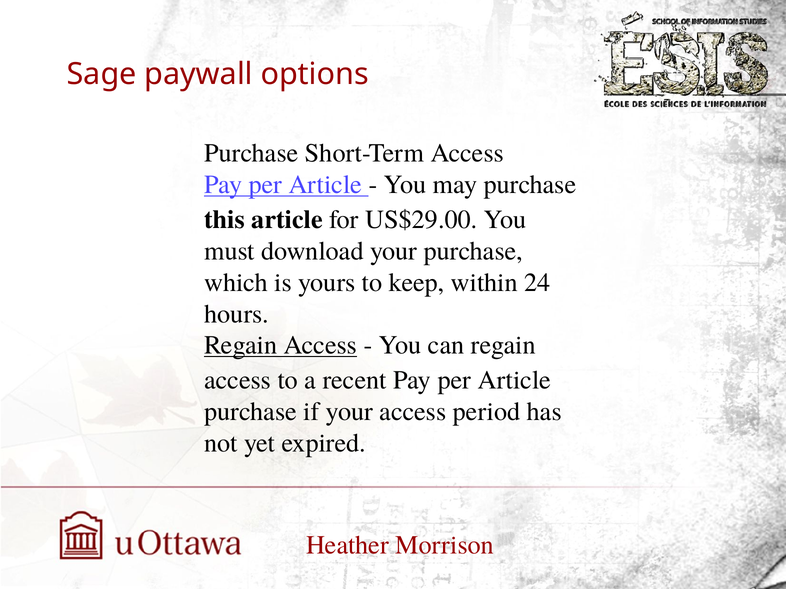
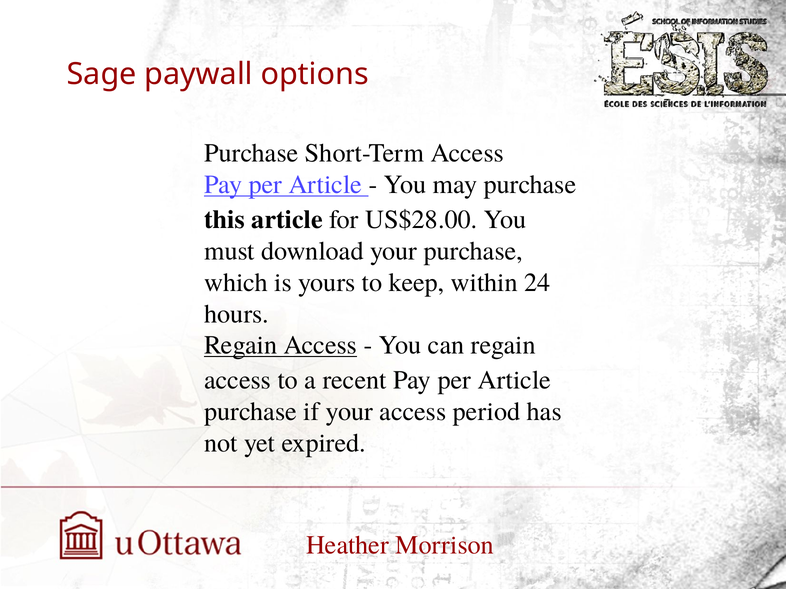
US$29.00: US$29.00 -> US$28.00
